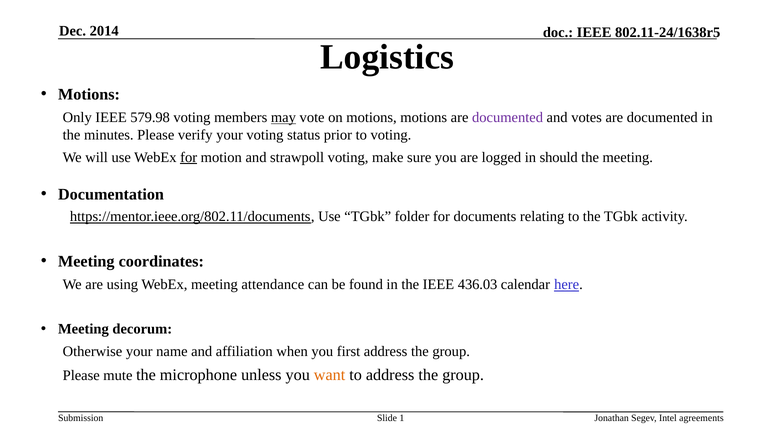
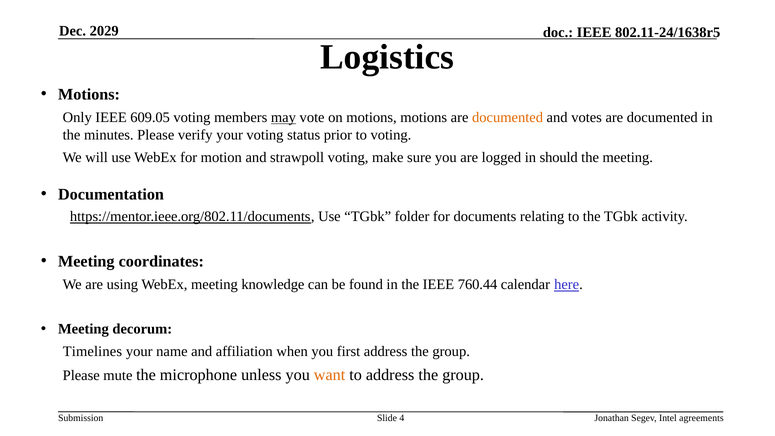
2014: 2014 -> 2029
579.98: 579.98 -> 609.05
documented at (508, 118) colour: purple -> orange
for at (189, 157) underline: present -> none
attendance: attendance -> knowledge
436.03: 436.03 -> 760.44
Otherwise: Otherwise -> Timelines
1: 1 -> 4
